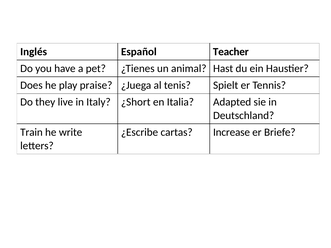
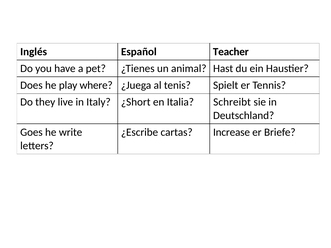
praise: praise -> where
Adapted: Adapted -> Schreibt
Train: Train -> Goes
